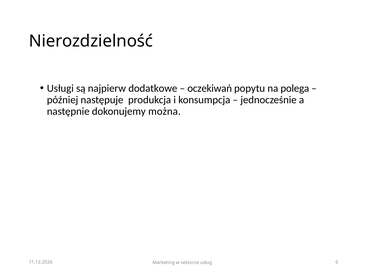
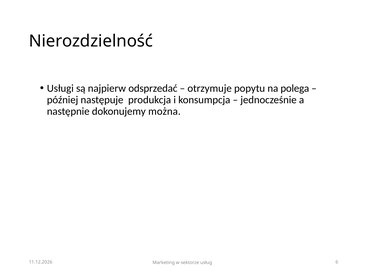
dodatkowe: dodatkowe -> odsprzedać
oczekiwań: oczekiwań -> otrzymuje
